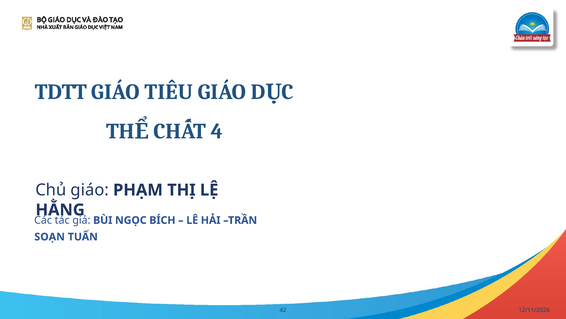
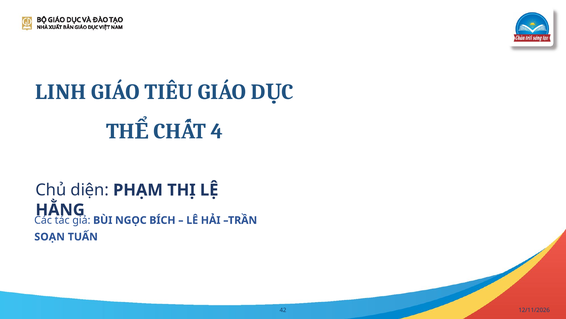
TDTT: TDTT -> LINH
Chủ giáo: giáo -> diện
